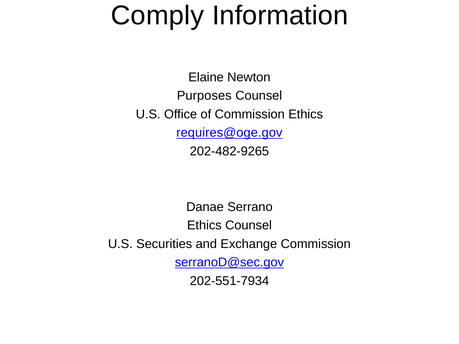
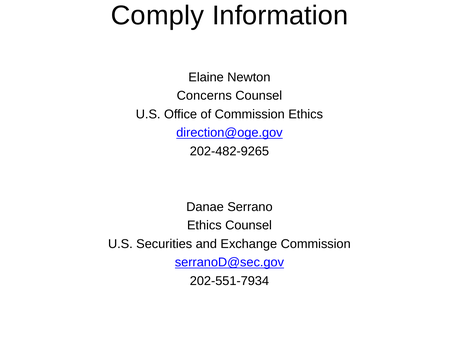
Purposes: Purposes -> Concerns
requires@oge.gov: requires@oge.gov -> direction@oge.gov
